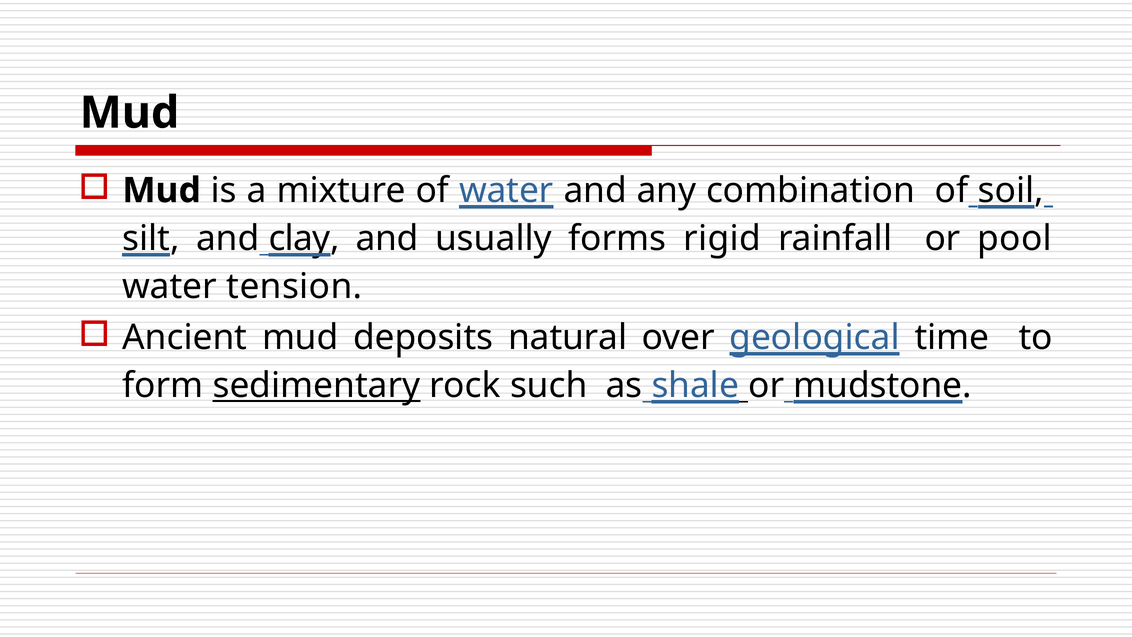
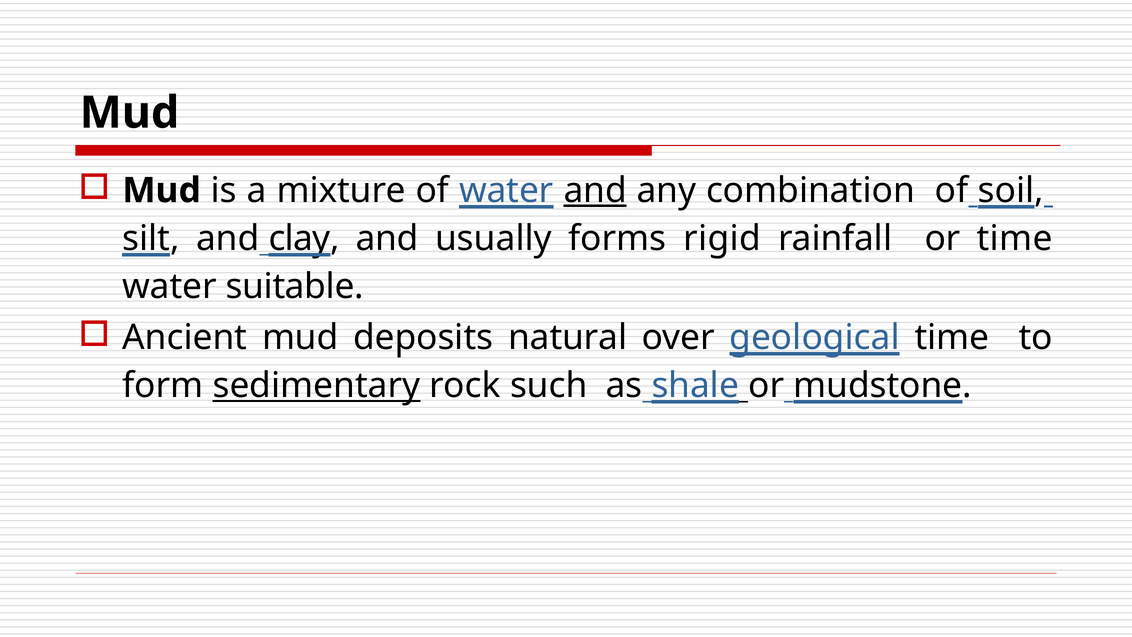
and at (595, 190) underline: none -> present
or pool: pool -> time
tension: tension -> suitable
